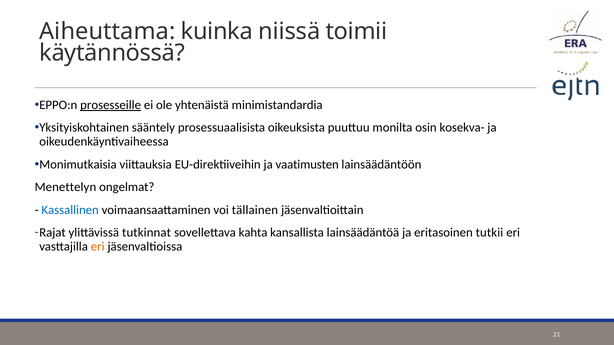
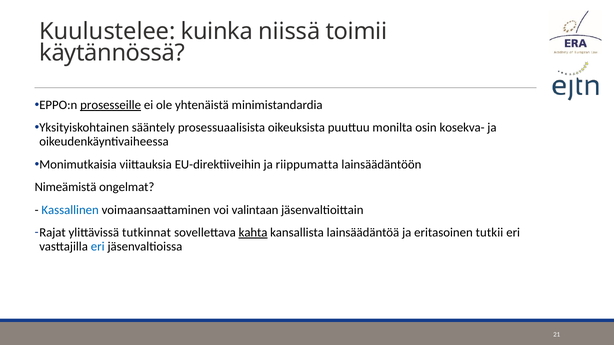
Aiheuttama: Aiheuttama -> Kuulustelee
vaatimusten: vaatimusten -> riippumatta
Menettelyn: Menettelyn -> Nimeämistä
tällainen: tällainen -> valintaan
kahta underline: none -> present
eri at (98, 247) colour: orange -> blue
